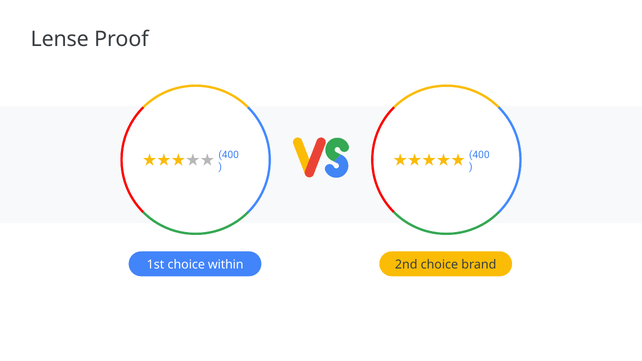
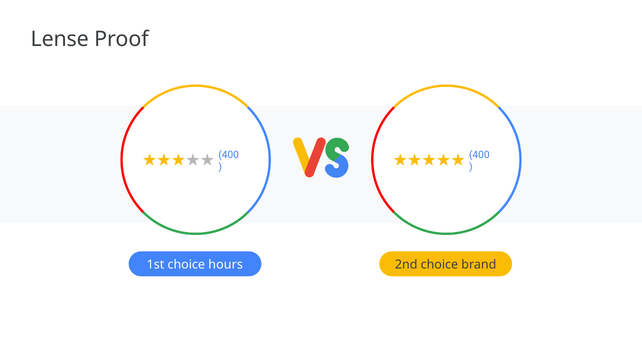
within: within -> hours
